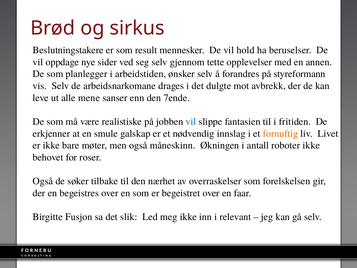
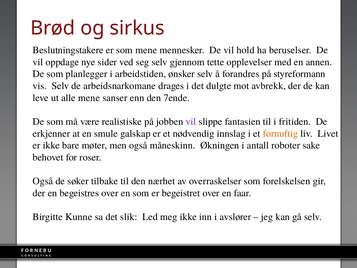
som result: result -> mene
vil at (191, 121) colour: blue -> purple
roboter ikke: ikke -> sake
Fusjon: Fusjon -> Kunne
relevant: relevant -> avslører
